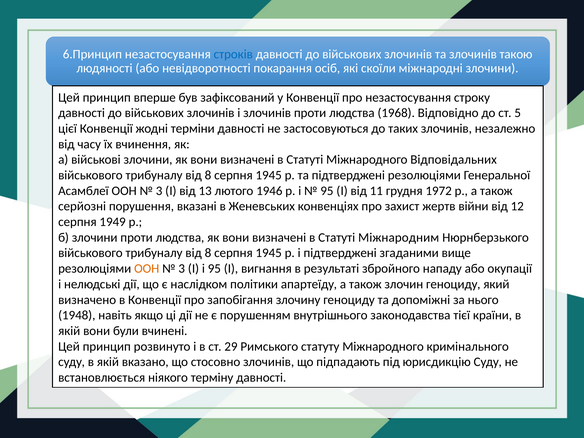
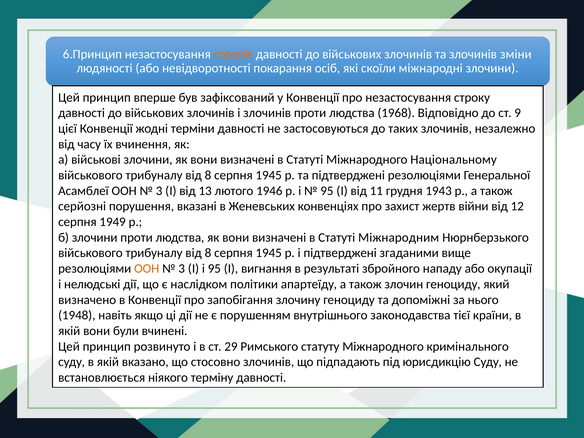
строків colour: blue -> orange
такою: такою -> зміни
5: 5 -> 9
Відповідальних: Відповідальних -> Національному
1972: 1972 -> 1943
